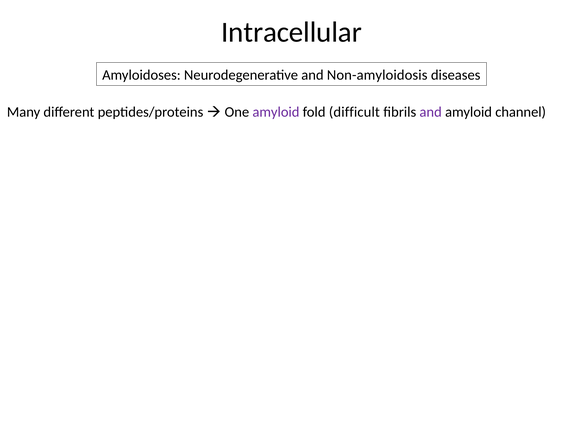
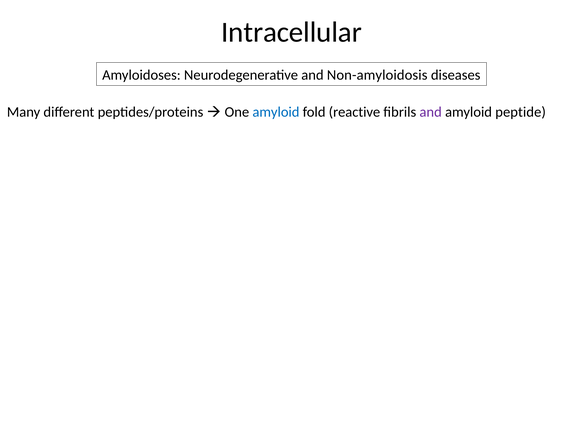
amyloid at (276, 112) colour: purple -> blue
difficult: difficult -> reactive
channel: channel -> peptide
